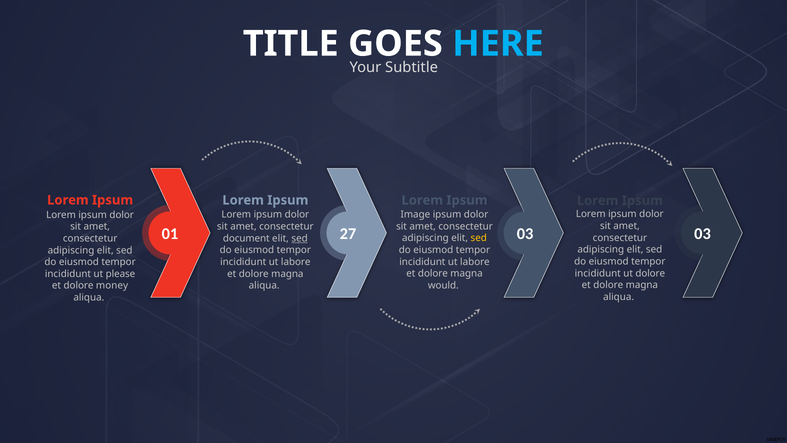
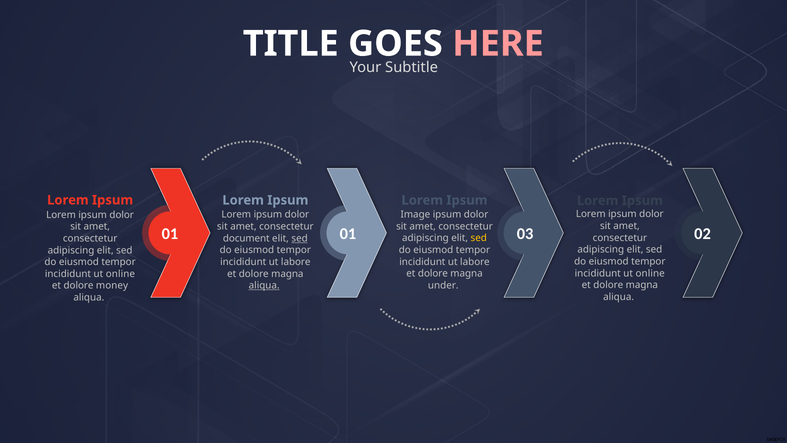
HERE colour: light blue -> pink
01 27: 27 -> 01
03 03: 03 -> 02
dolore at (650, 273): dolore -> online
please at (121, 274): please -> online
would: would -> under
aliqua at (264, 285) underline: none -> present
